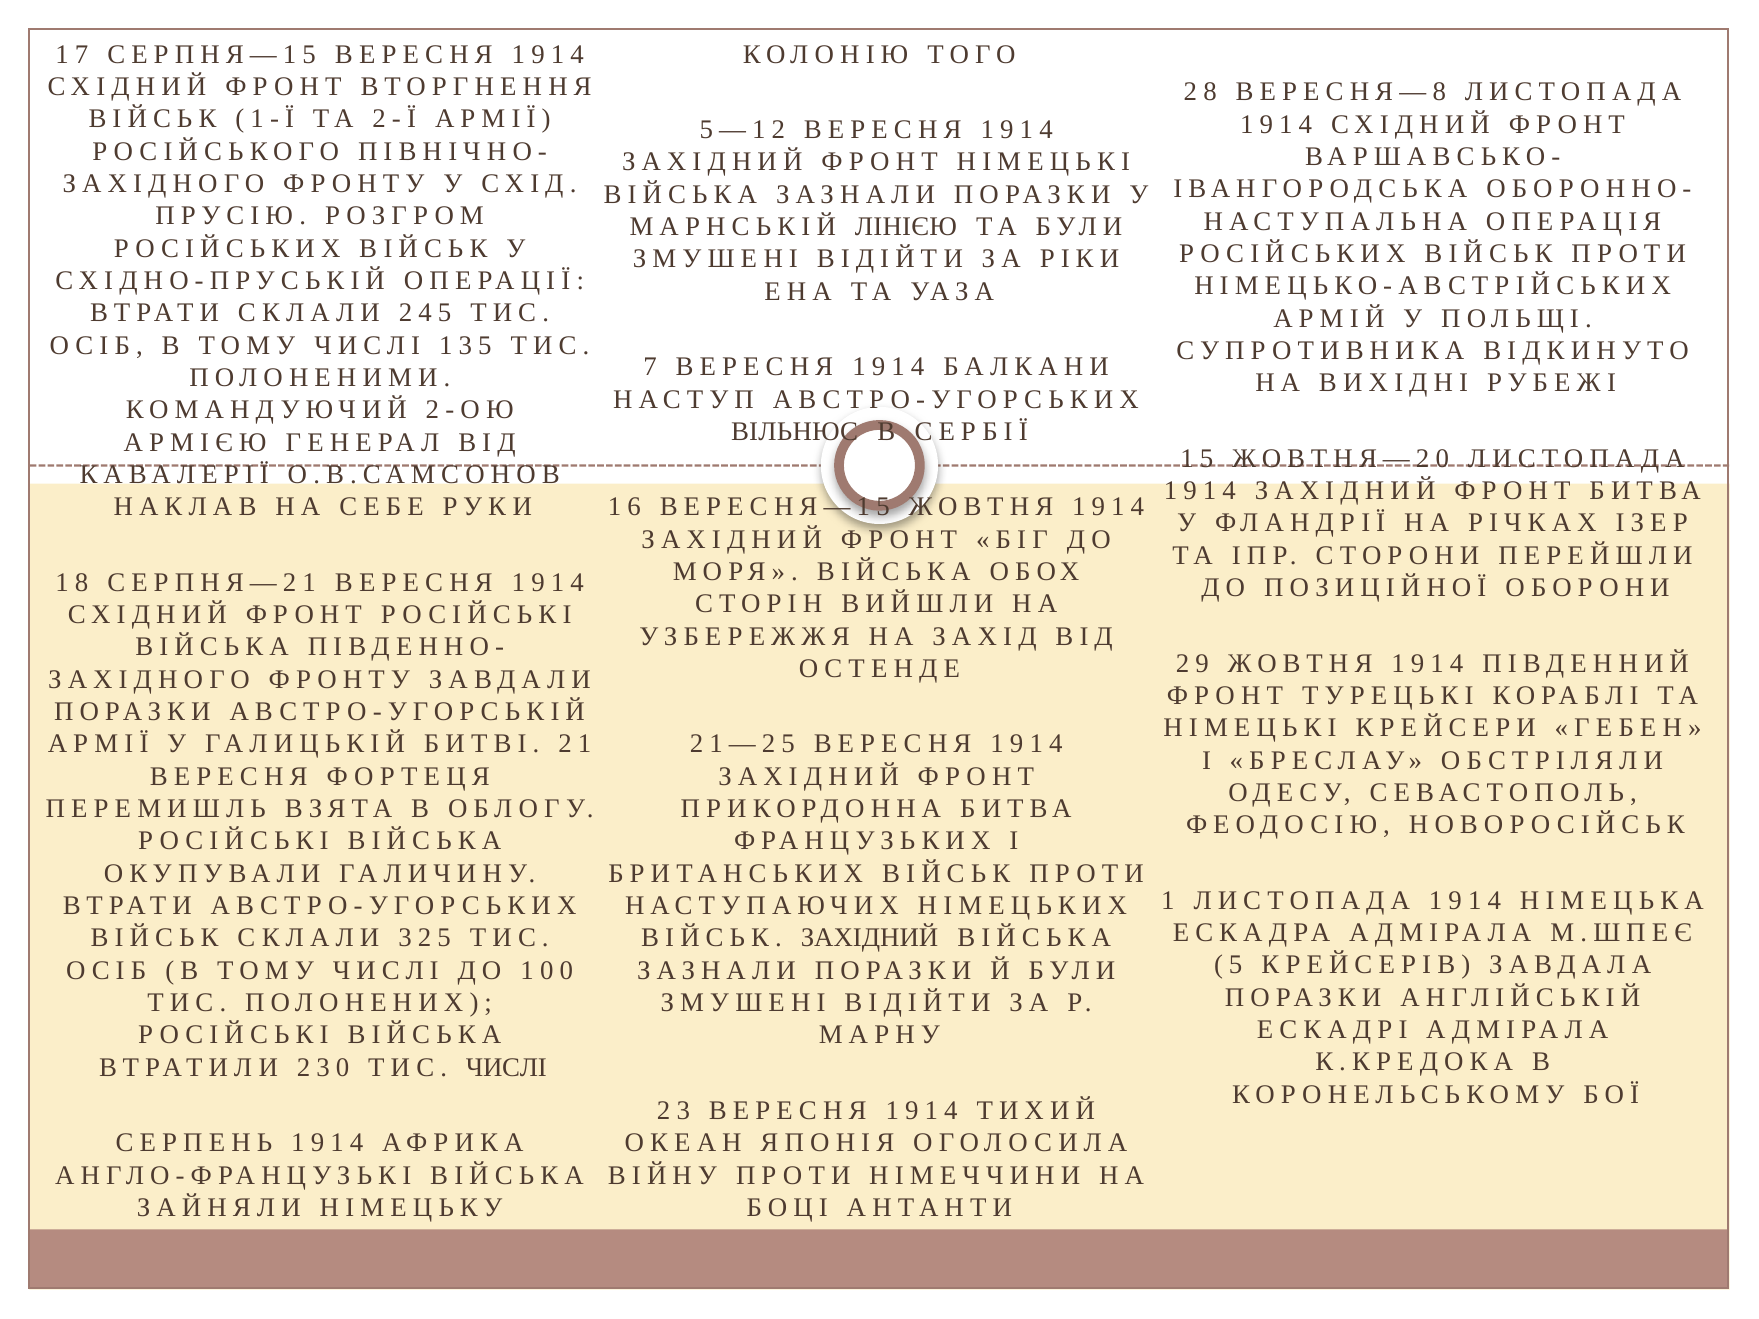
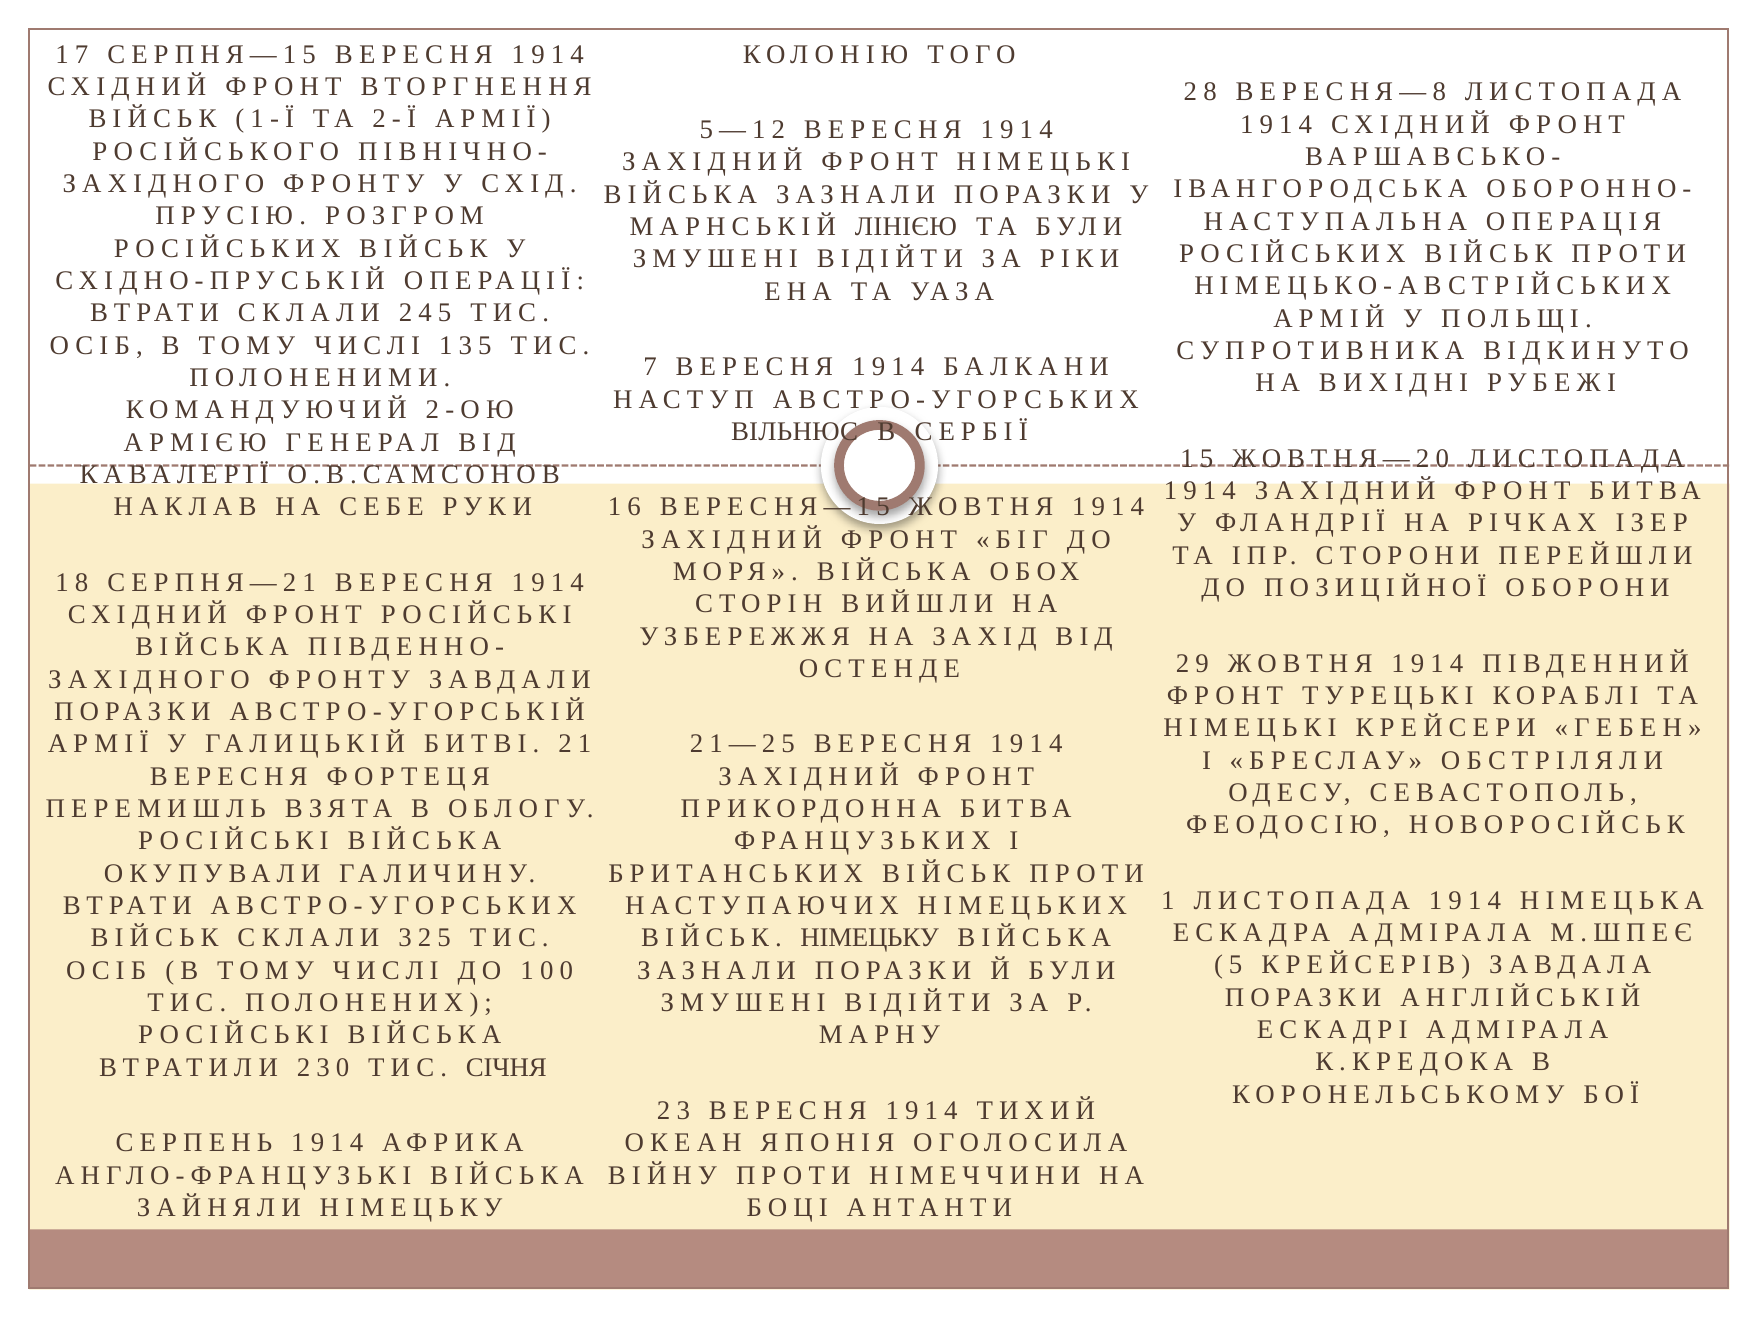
ВІЙСЬК ЗАХІДНИЙ: ЗАХІДНИЙ -> НІМЕЦЬКУ
ТИС ЧИСЛІ: ЧИСЛІ -> СІЧНЯ
